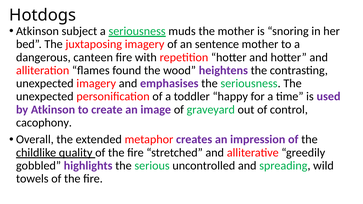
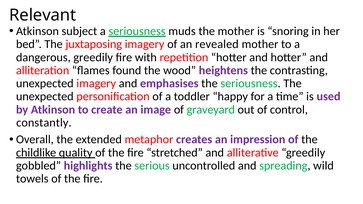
Hotdogs: Hotdogs -> Relevant
sentence: sentence -> revealed
dangerous canteen: canteen -> greedily
cacophony: cacophony -> constantly
